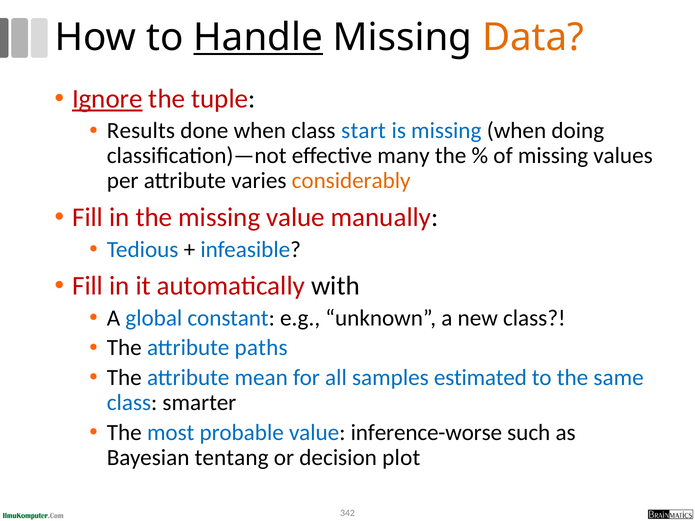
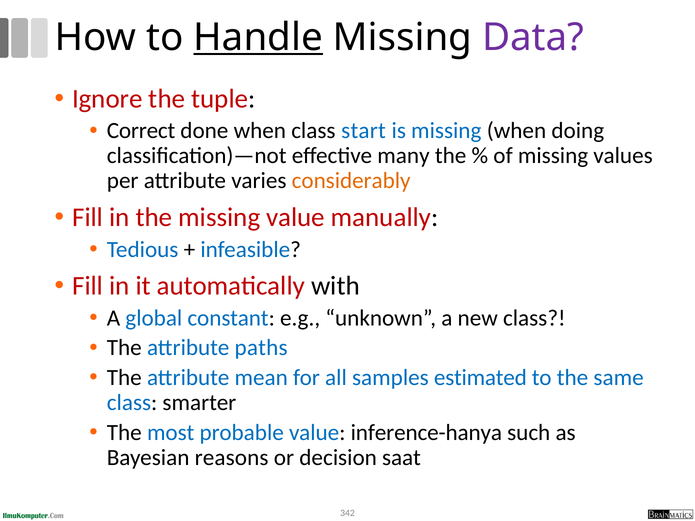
Data colour: orange -> purple
Ignore underline: present -> none
Results: Results -> Correct
inference-worse: inference-worse -> inference-hanya
tentang: tentang -> reasons
plot: plot -> saat
